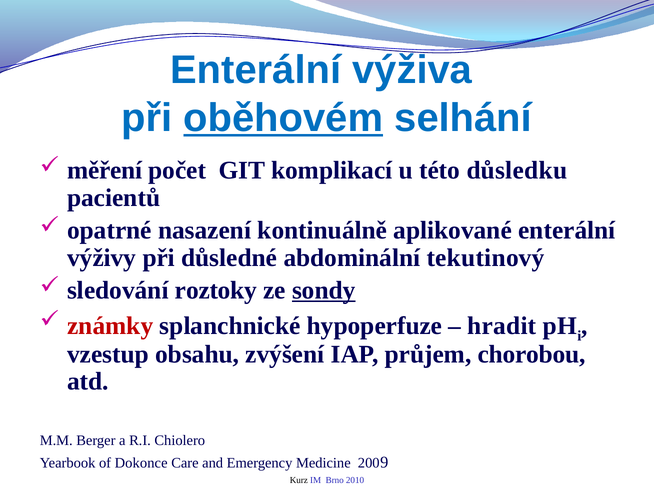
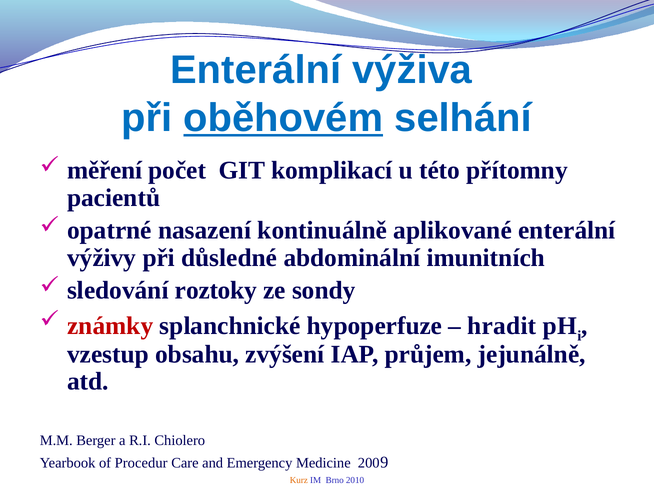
důsledku: důsledku -> přítomny
tekutinový: tekutinový -> imunitních
sondy underline: present -> none
chorobou: chorobou -> jejunálně
Dokonce: Dokonce -> Procedur
Kurz colour: black -> orange
